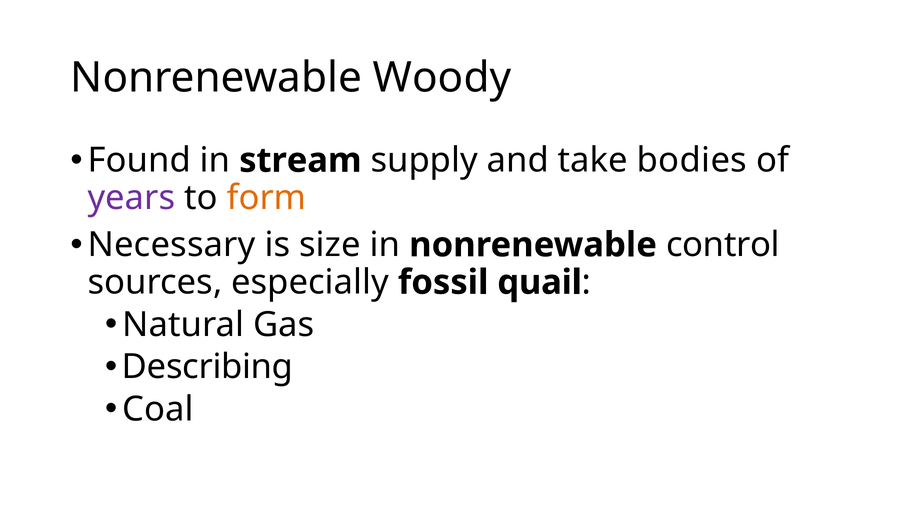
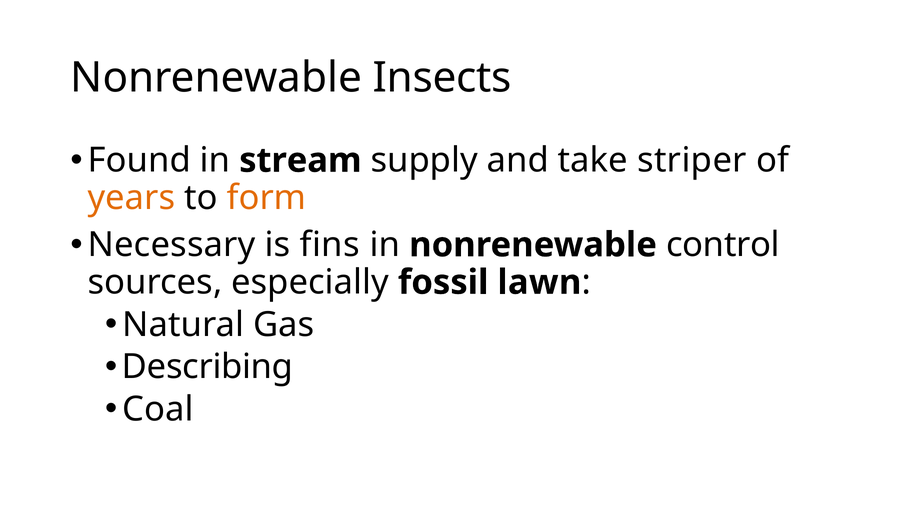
Woody: Woody -> Insects
bodies: bodies -> striper
years colour: purple -> orange
size: size -> fins
quail: quail -> lawn
